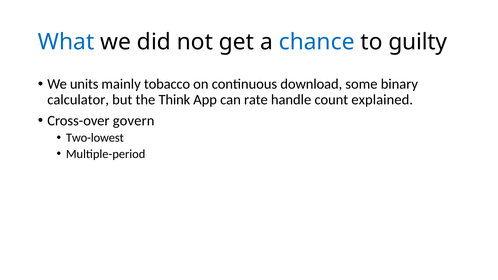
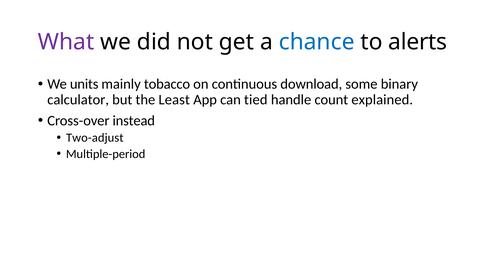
What colour: blue -> purple
guilty: guilty -> alerts
Think: Think -> Least
rate: rate -> tied
govern: govern -> instead
Two-lowest: Two-lowest -> Two-adjust
